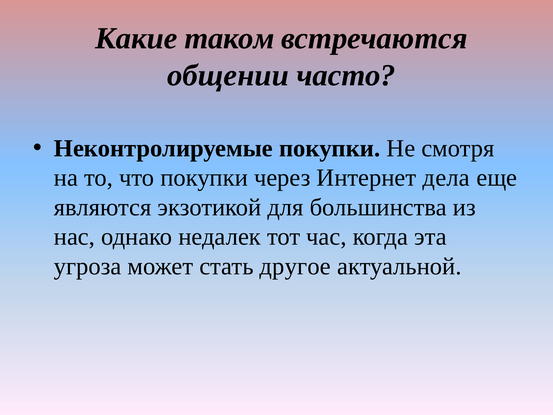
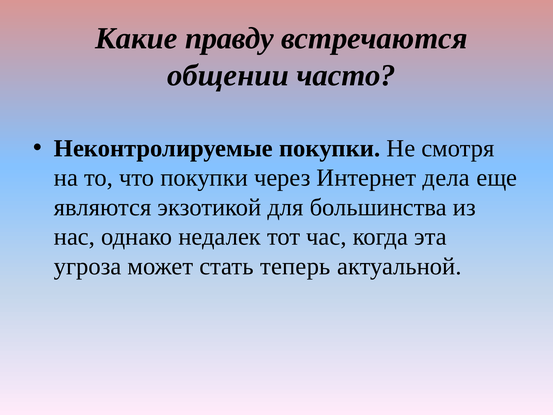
таком: таком -> правду
другое: другое -> теперь
